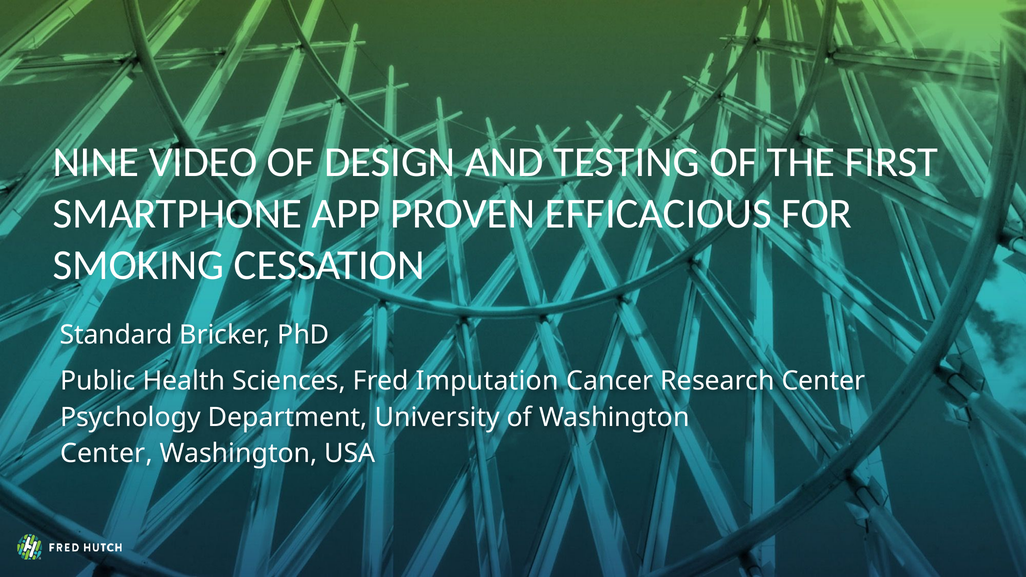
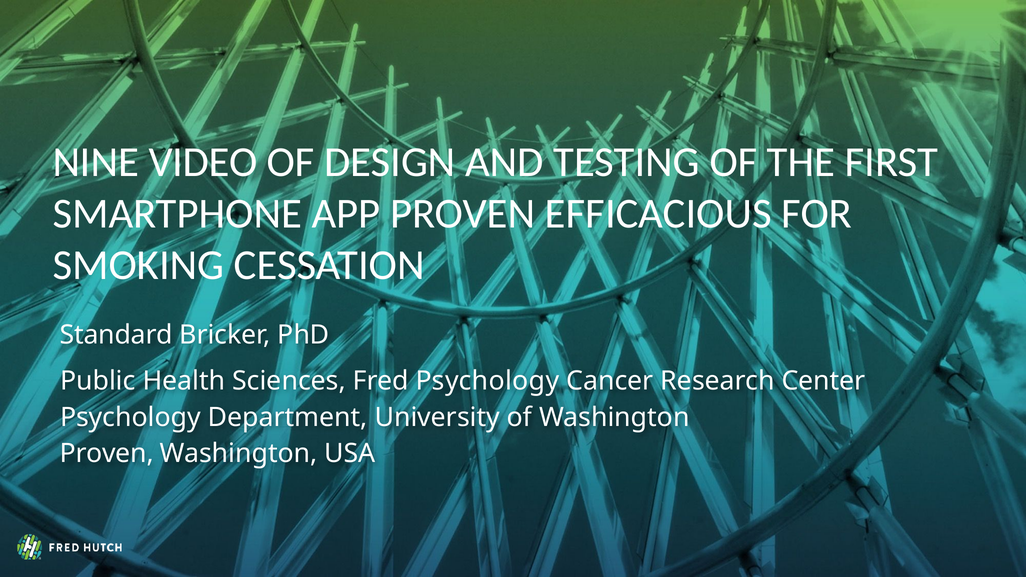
Fred Imputation: Imputation -> Psychology
Center at (106, 454): Center -> Proven
